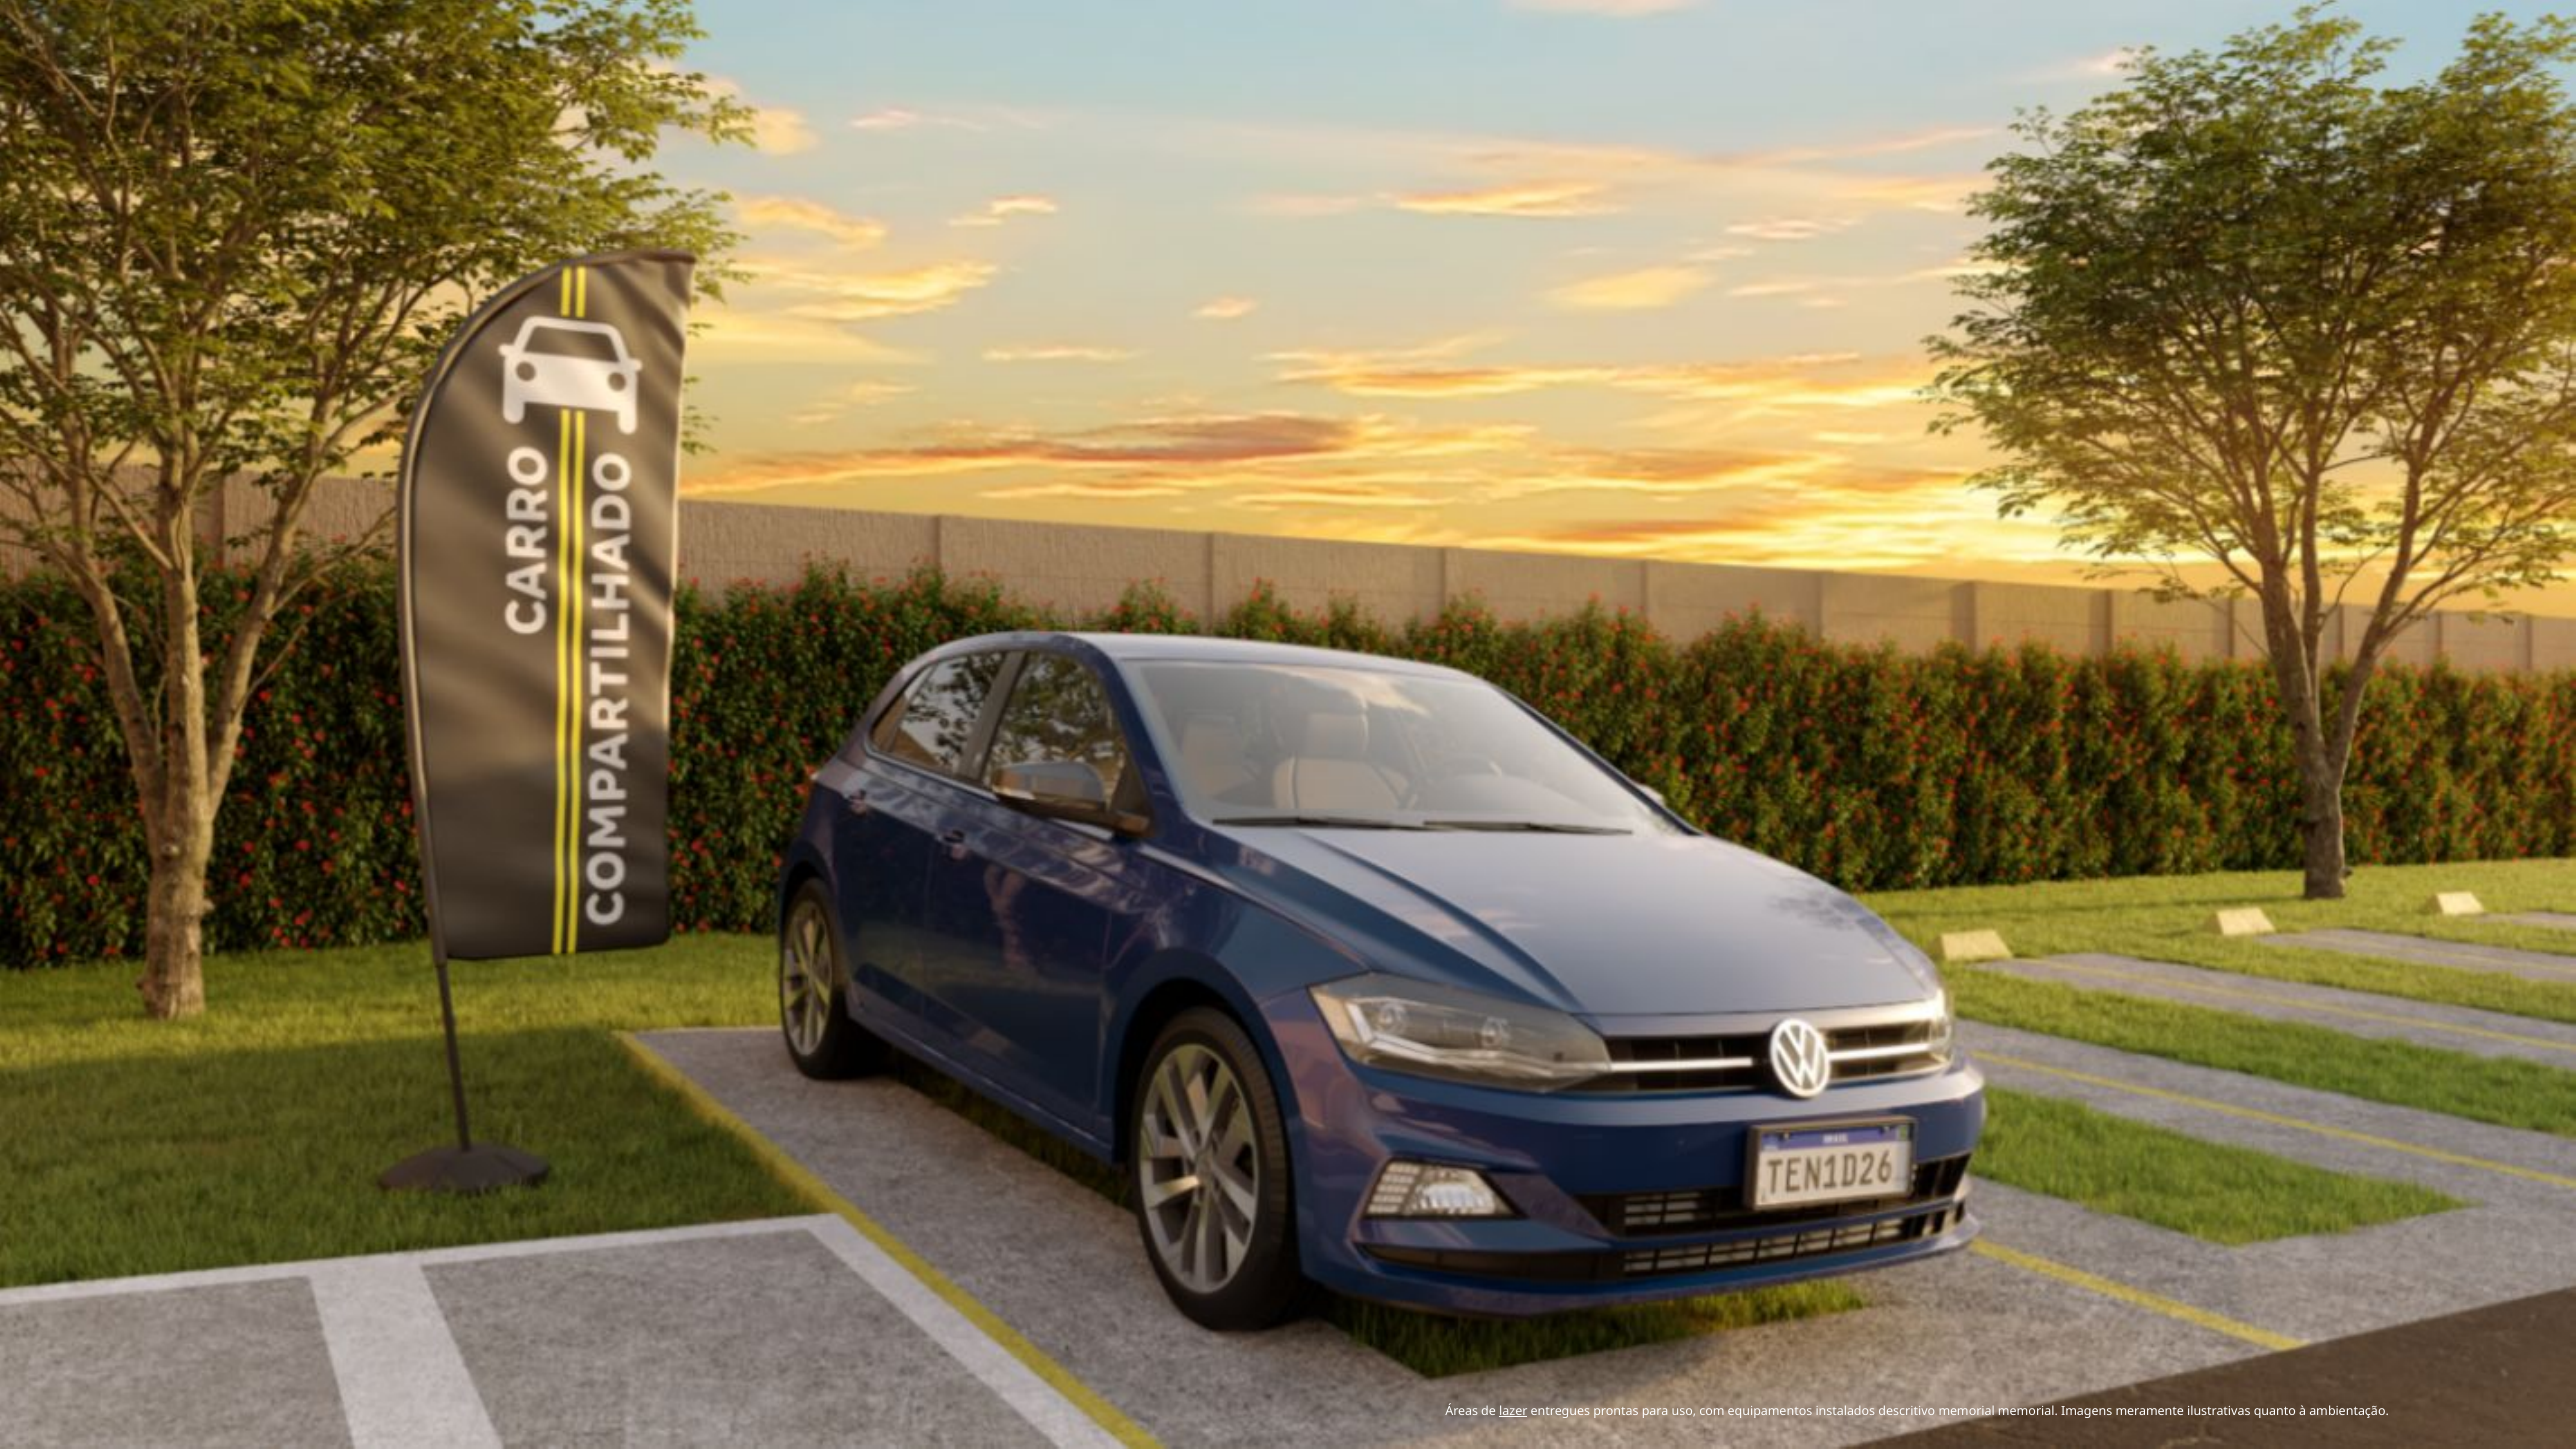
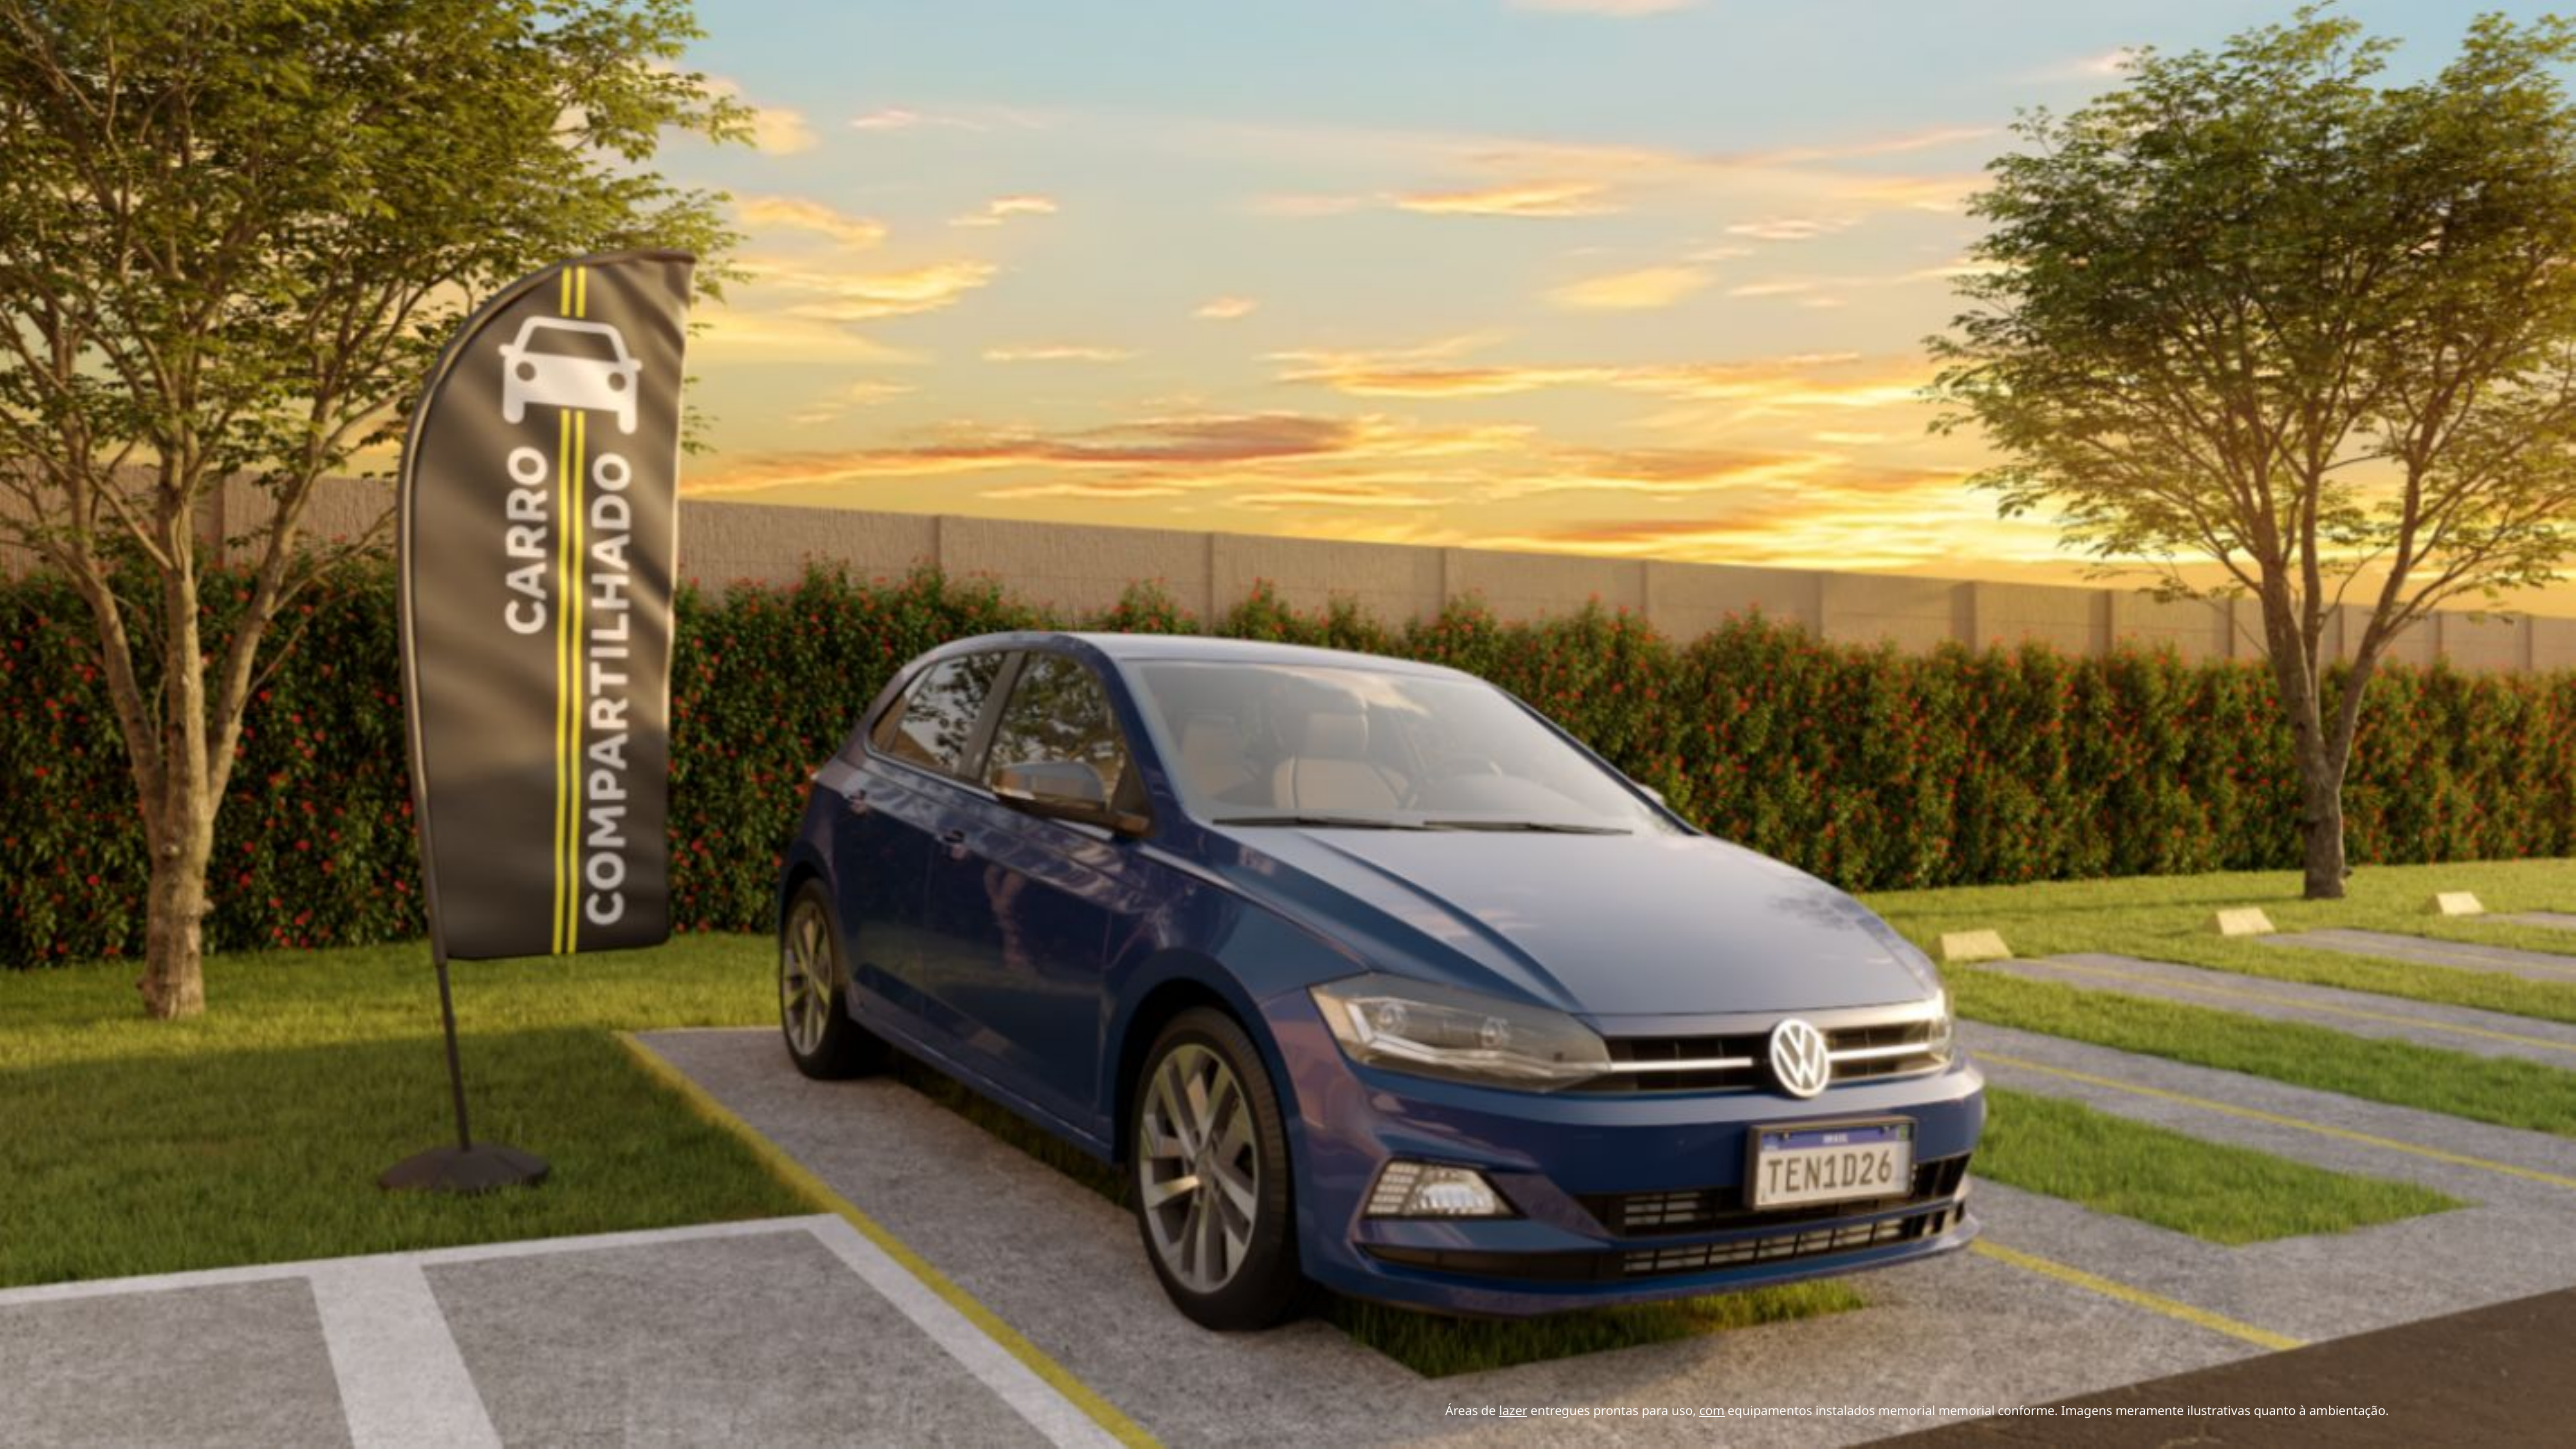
com underline: none -> present
instalados descritivo: descritivo -> memorial
memorial memorial: memorial -> conforme
